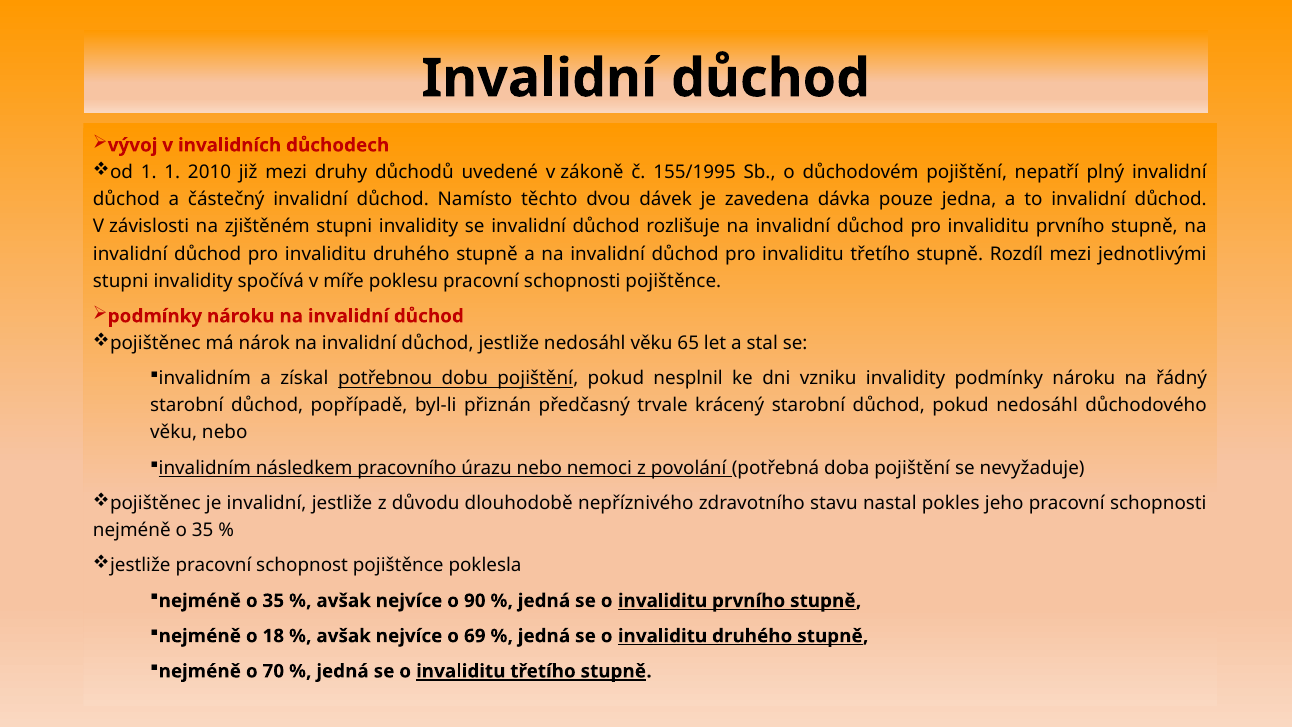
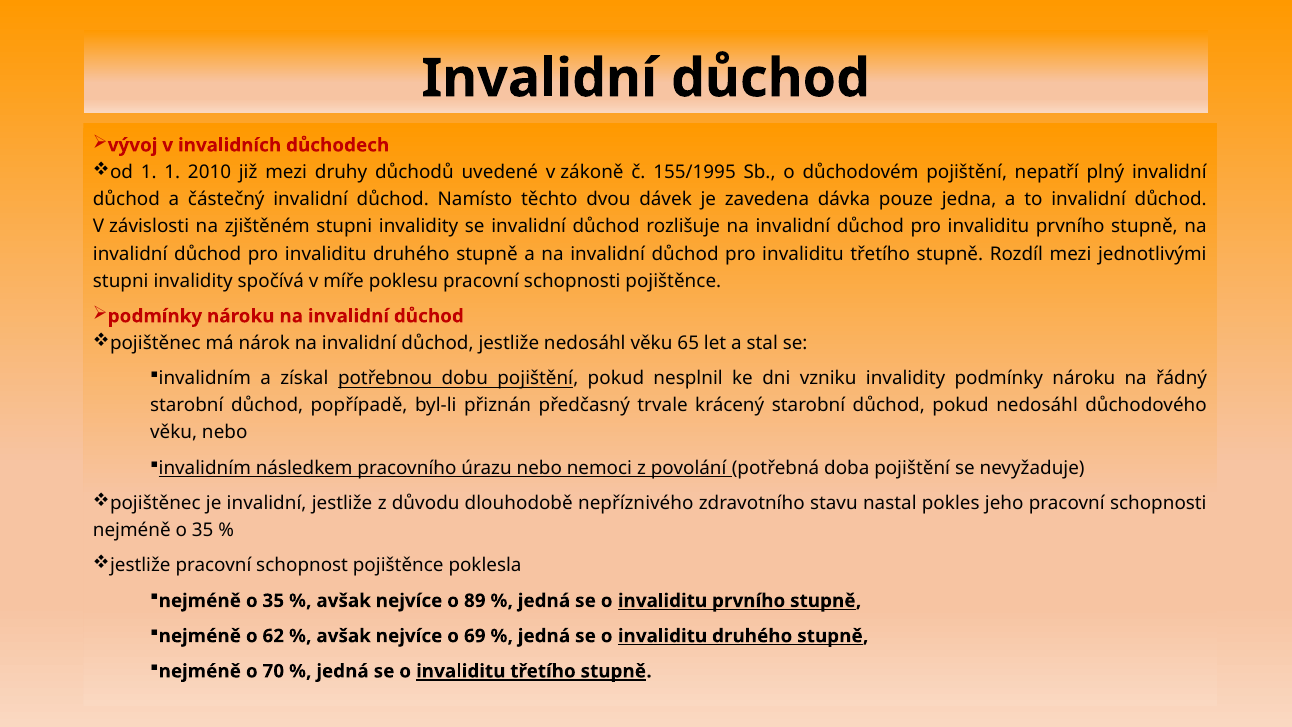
90: 90 -> 89
18: 18 -> 62
